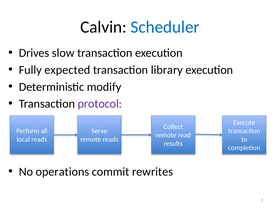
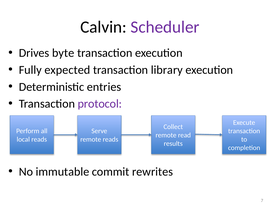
Scheduler colour: blue -> purple
slow: slow -> byte
modify: modify -> entries
operations: operations -> immutable
